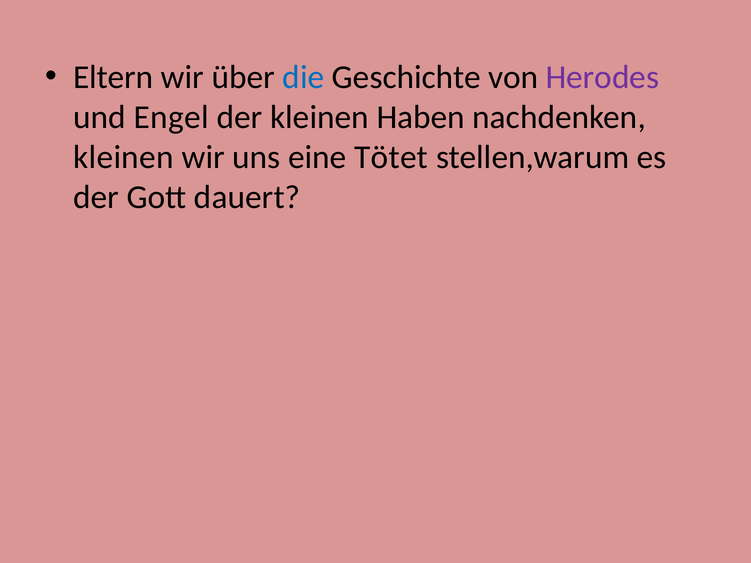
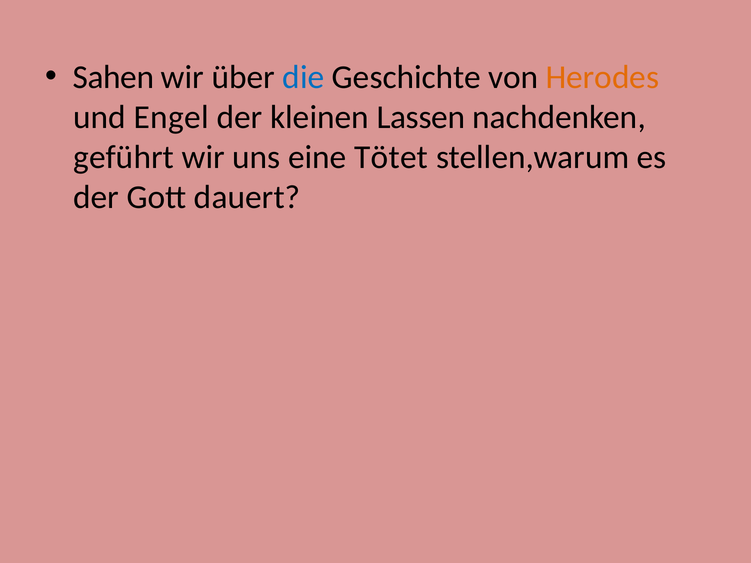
Eltern: Eltern -> Sahen
Herodes colour: purple -> orange
Haben: Haben -> Lassen
kleinen at (123, 157): kleinen -> geführt
